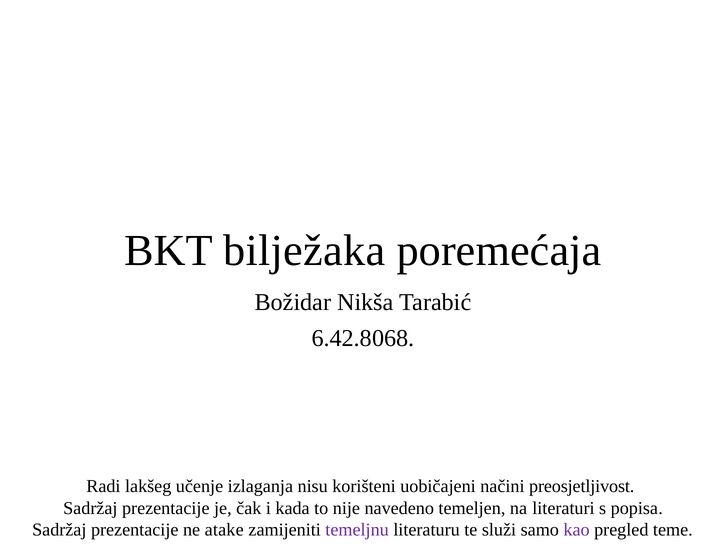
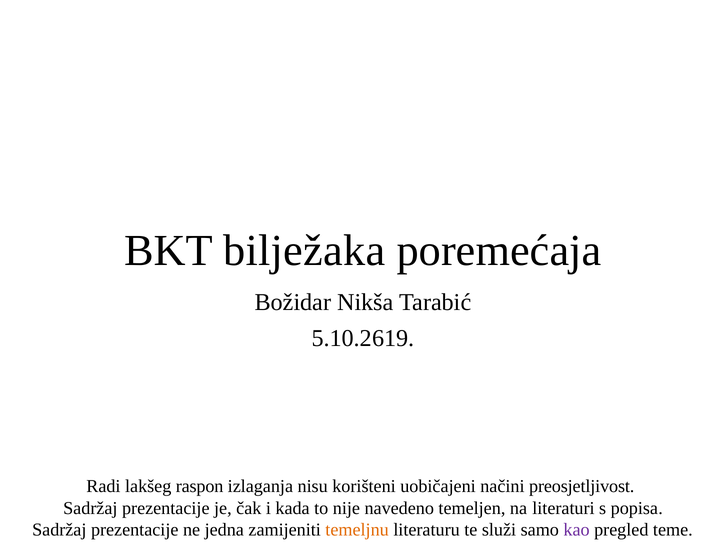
6.42.8068: 6.42.8068 -> 5.10.2619
učenje: učenje -> raspon
atake: atake -> jedna
temeljnu colour: purple -> orange
